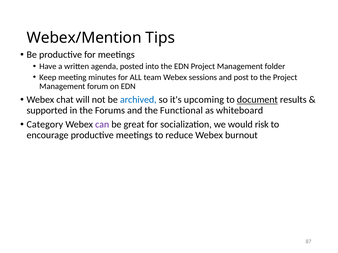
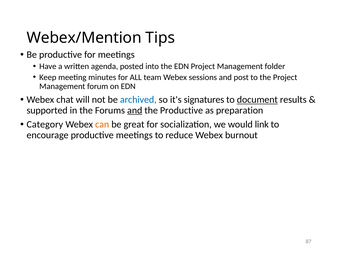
upcoming: upcoming -> signatures
and at (135, 111) underline: none -> present
the Functional: Functional -> Productive
whiteboard: whiteboard -> preparation
can colour: purple -> orange
risk: risk -> link
